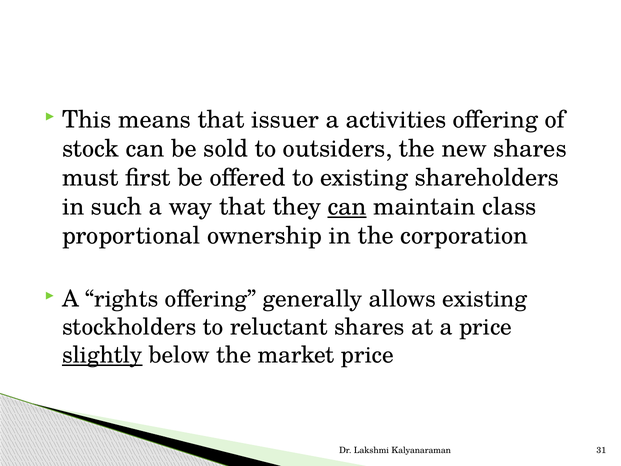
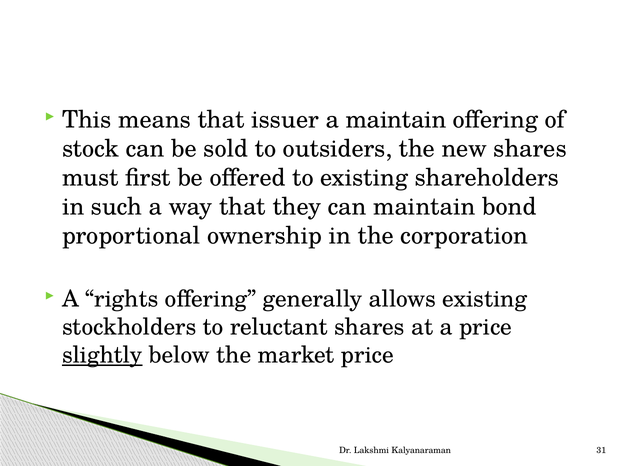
a activities: activities -> maintain
can at (347, 207) underline: present -> none
class: class -> bond
